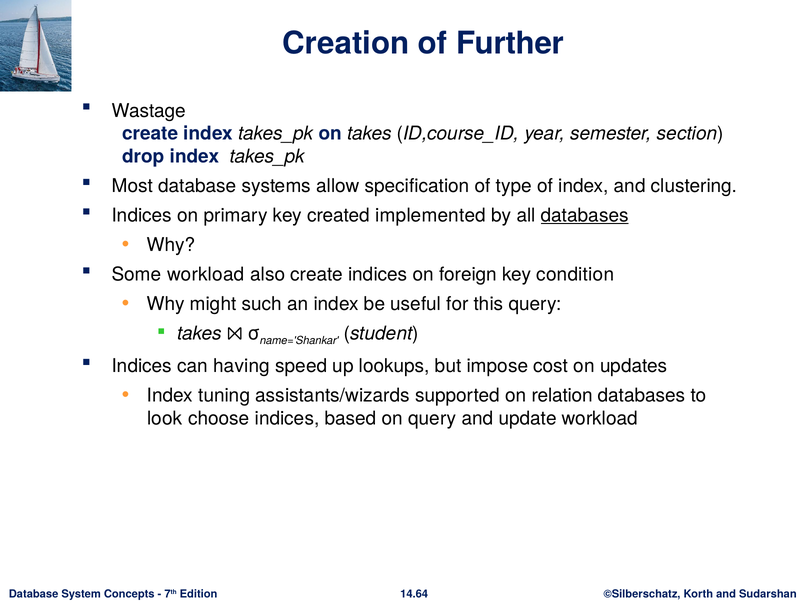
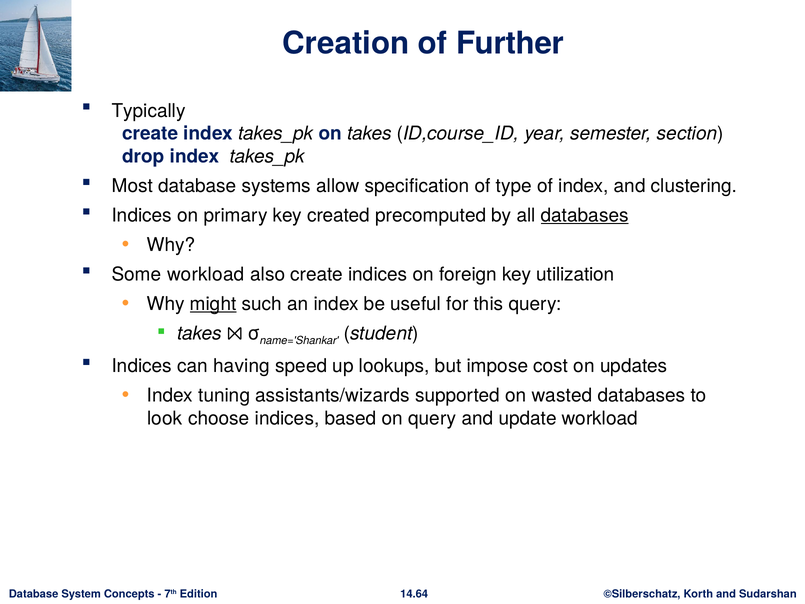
Wastage: Wastage -> Typically
implemented: implemented -> precomputed
condition: condition -> utilization
might underline: none -> present
relation: relation -> wasted
